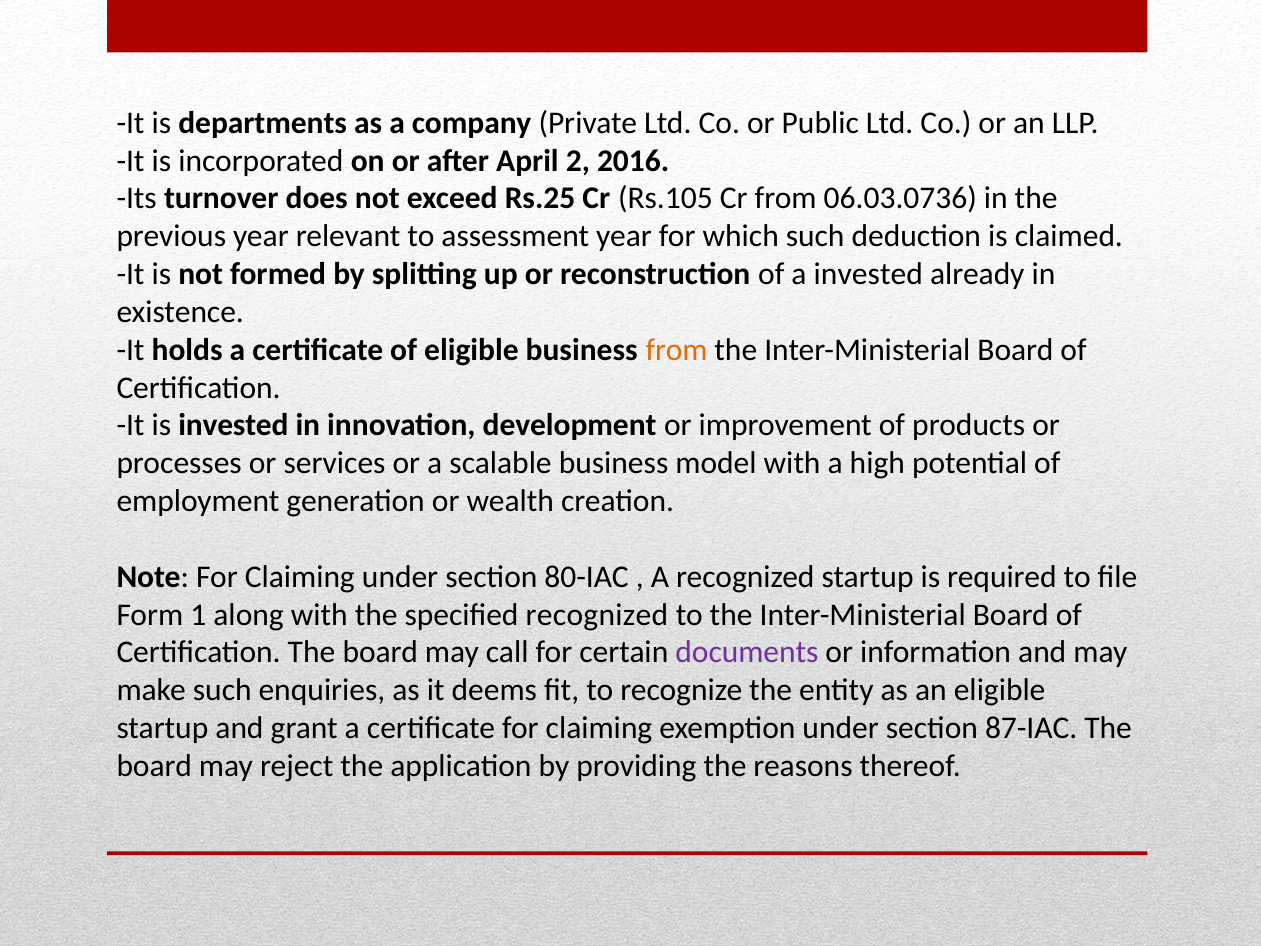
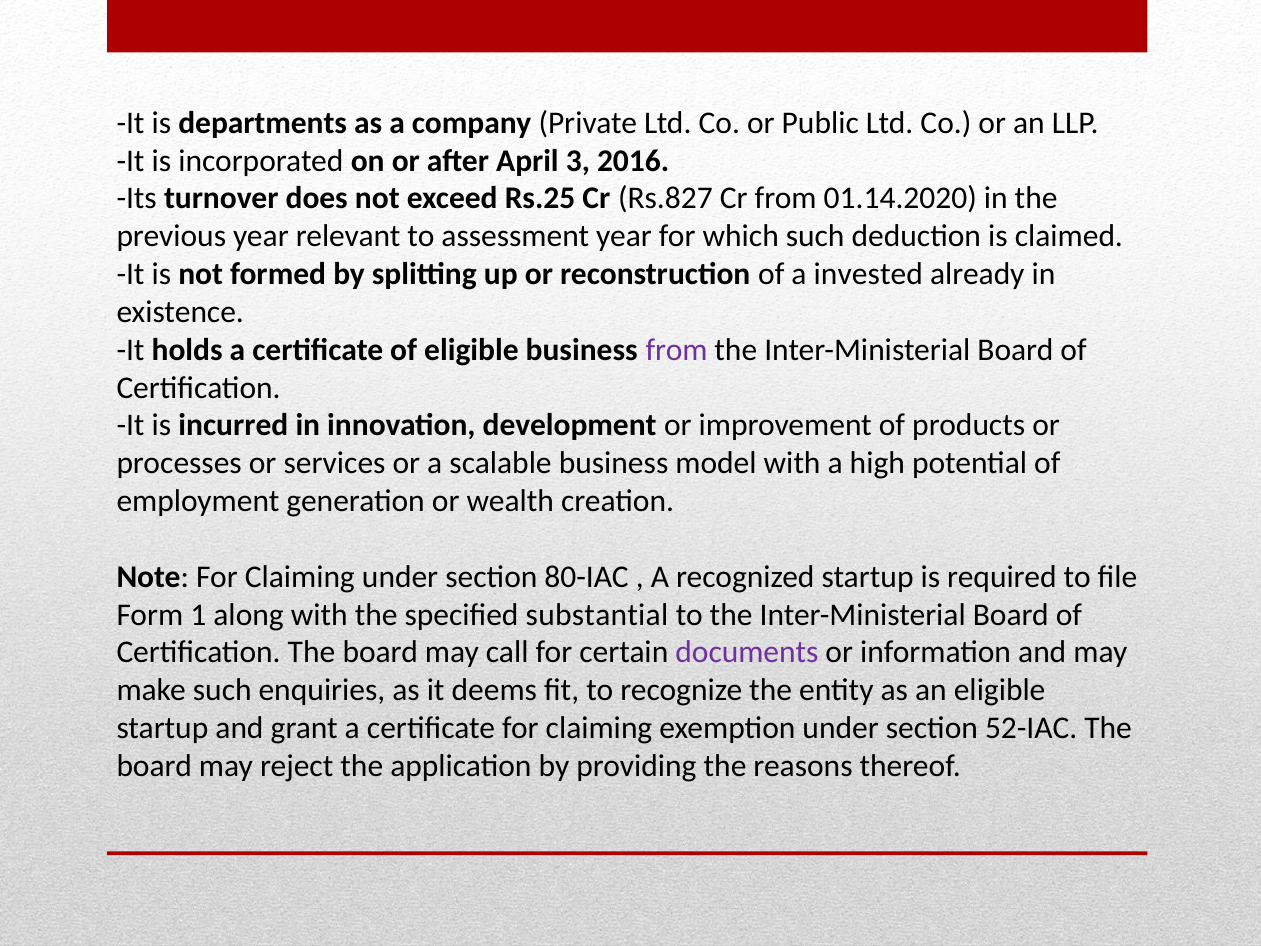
2: 2 -> 3
Rs.105: Rs.105 -> Rs.827
06.03.0736: 06.03.0736 -> 01.14.2020
from at (676, 350) colour: orange -> purple
is invested: invested -> incurred
specified recognized: recognized -> substantial
87-IAC: 87-IAC -> 52-IAC
